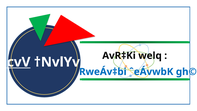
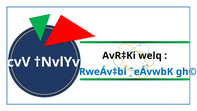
cvV underline: present -> none
